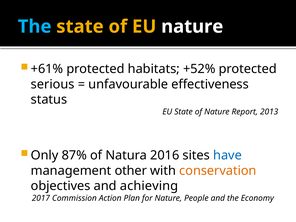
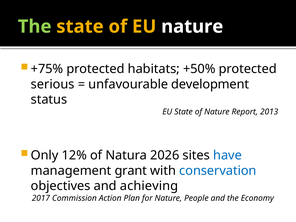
The at (35, 27) colour: light blue -> light green
+61%: +61% -> +75%
+52%: +52% -> +50%
effectiveness: effectiveness -> development
87%: 87% -> 12%
2016: 2016 -> 2026
other: other -> grant
conservation colour: orange -> blue
